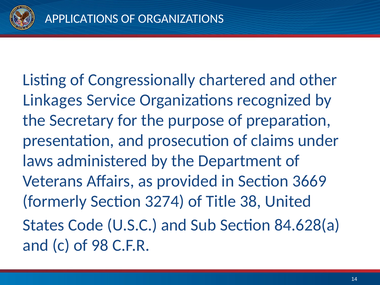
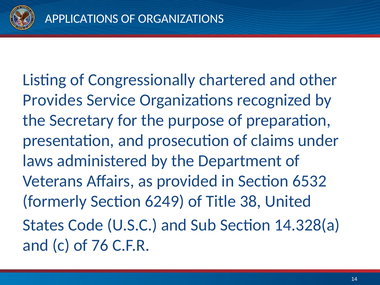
Linkages: Linkages -> Provides
3669: 3669 -> 6532
3274: 3274 -> 6249
84.628(a: 84.628(a -> 14.328(a
98: 98 -> 76
